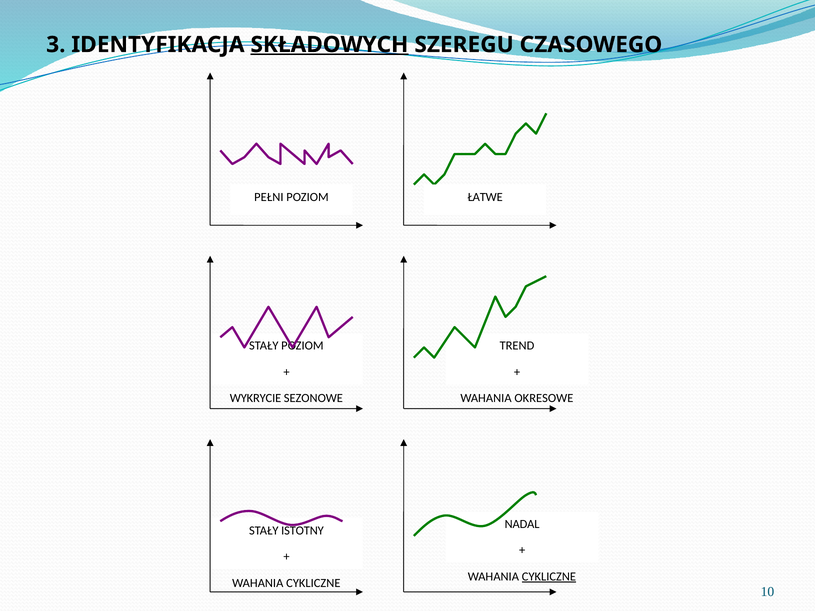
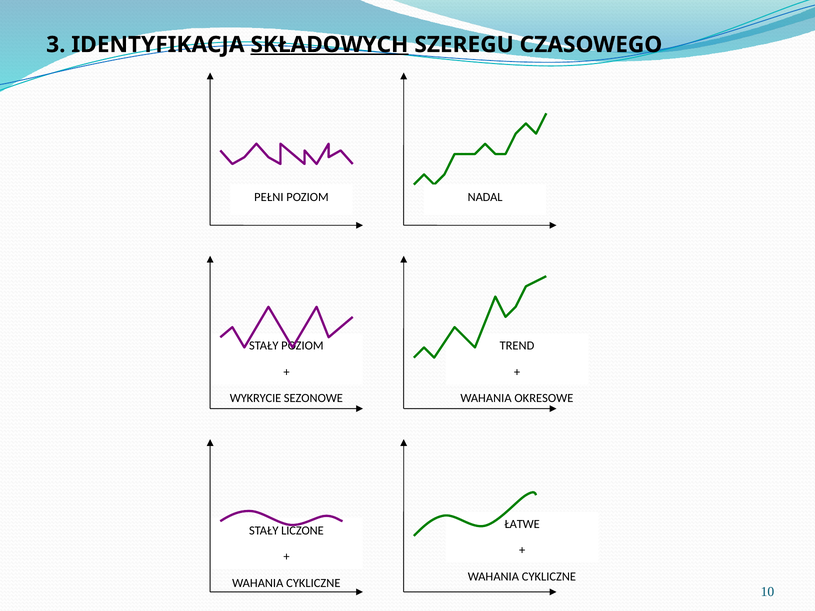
ŁATWE: ŁATWE -> NADAL
NADAL: NADAL -> ŁATWE
ISTOTNY: ISTOTNY -> LICZONE
CYKLICZNE at (549, 577) underline: present -> none
